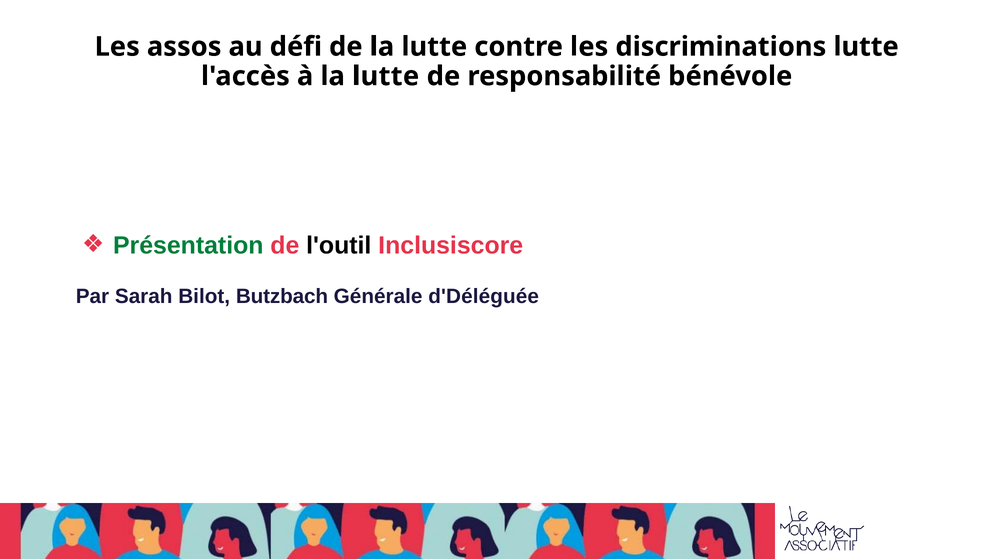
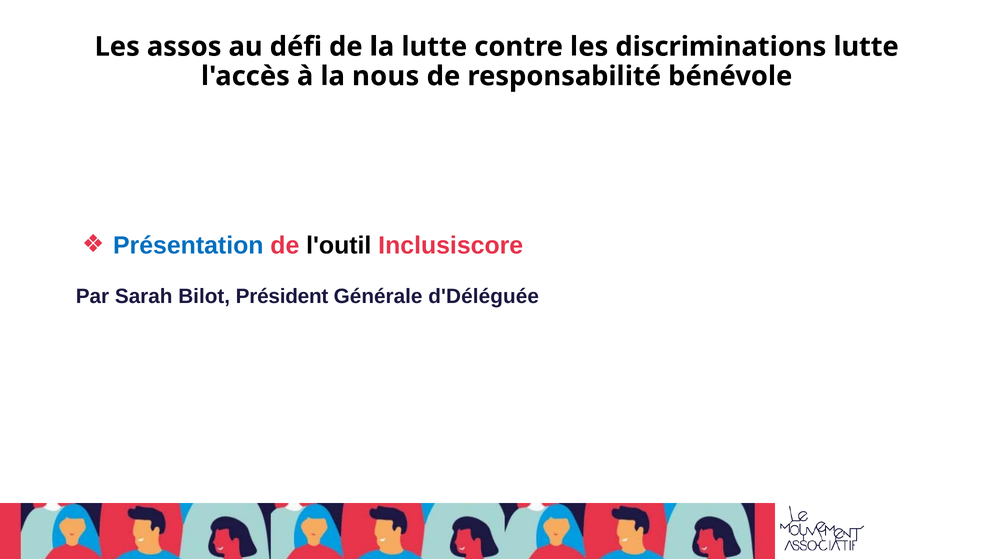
à la lutte: lutte -> nous
Présentation colour: green -> blue
Butzbach: Butzbach -> Président
